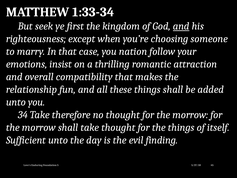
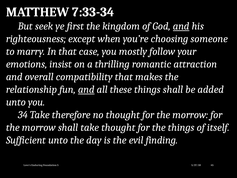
1:33-34: 1:33-34 -> 7:33-34
nation: nation -> mostly
and at (86, 89) underline: none -> present
